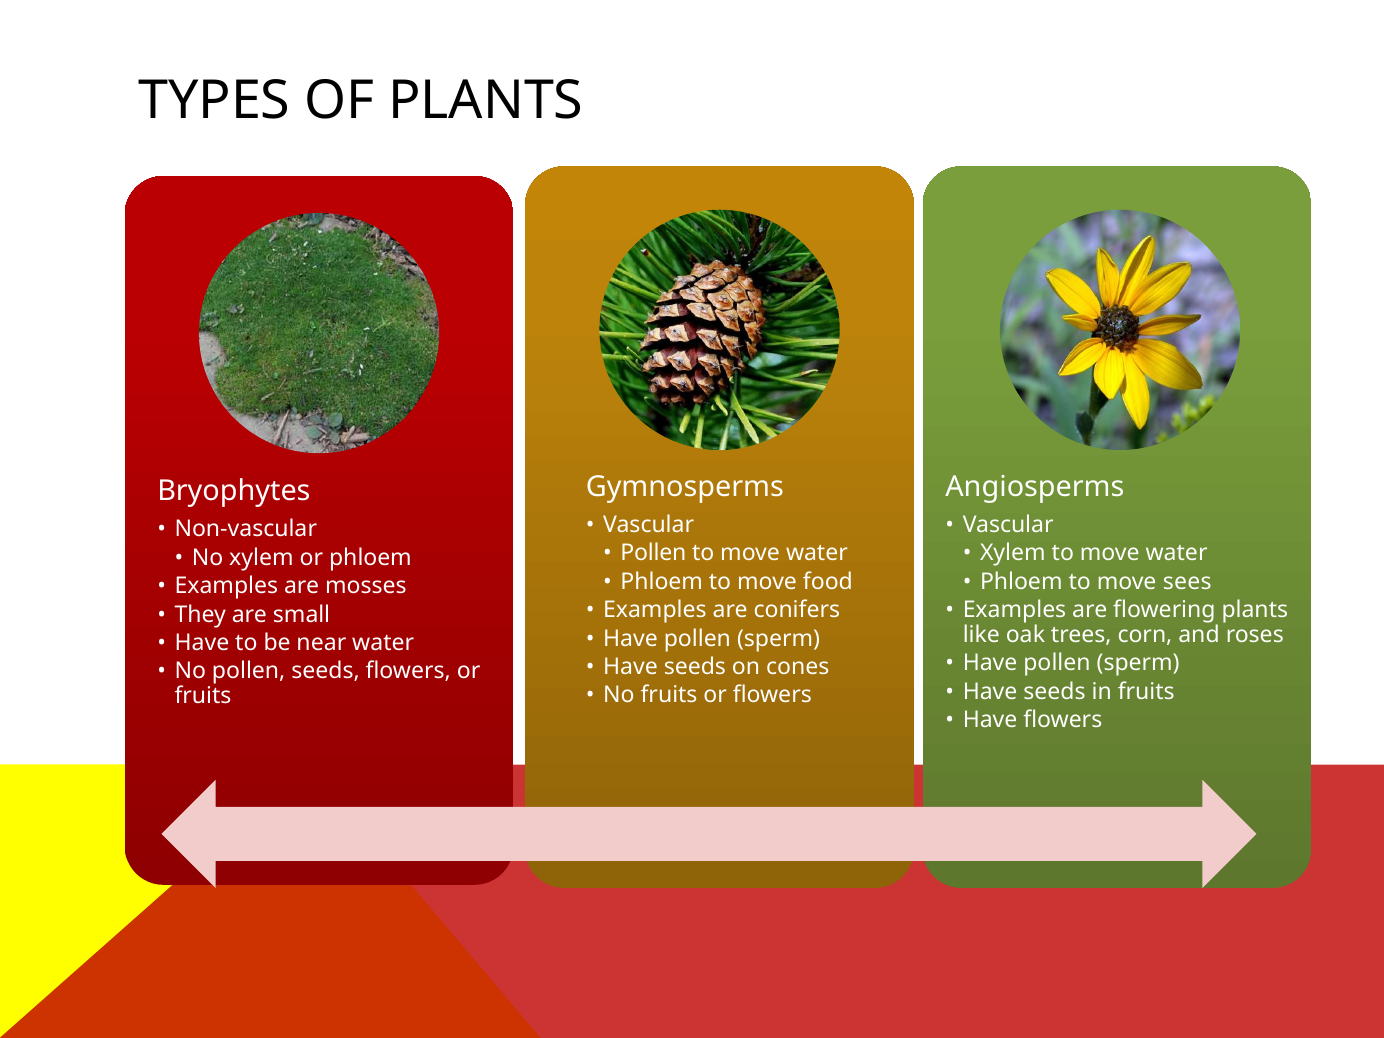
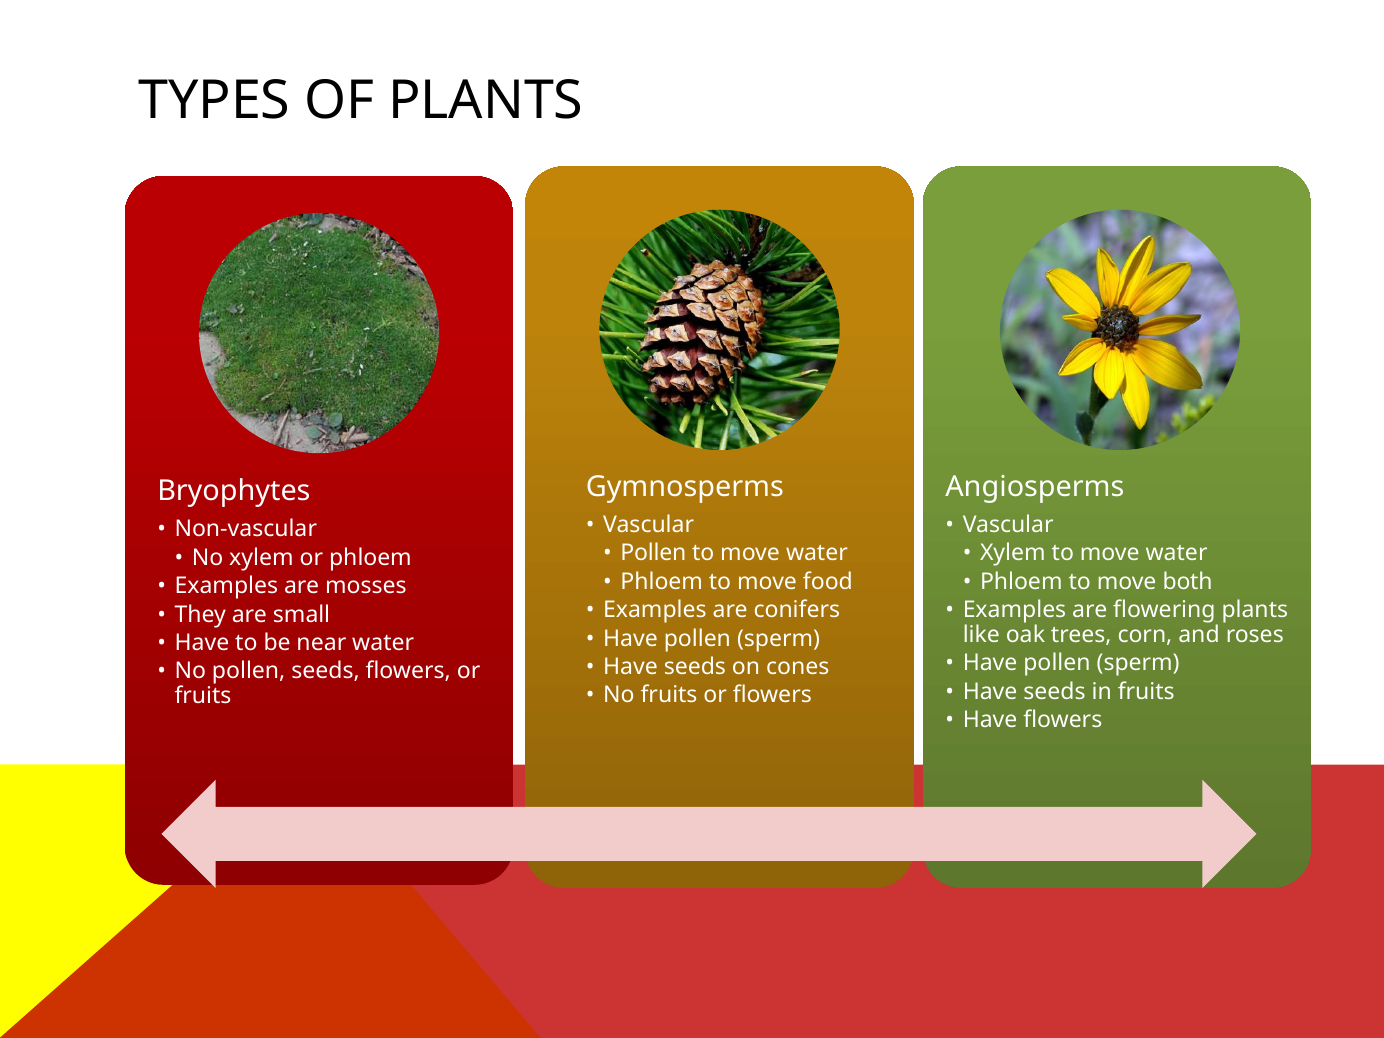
sees: sees -> both
